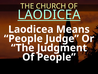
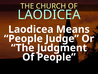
LAODICEA at (49, 15) underline: present -> none
